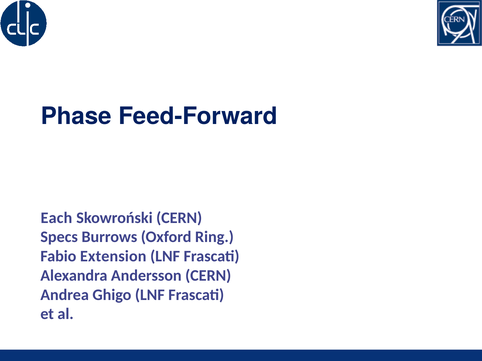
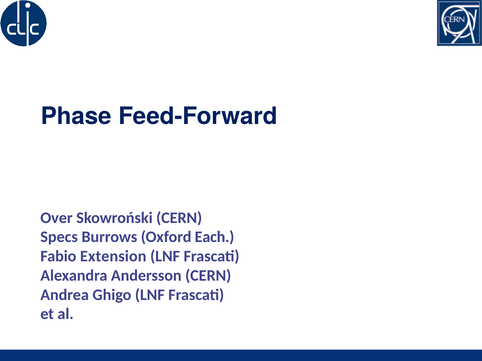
Each: Each -> Over
Ring: Ring -> Each
